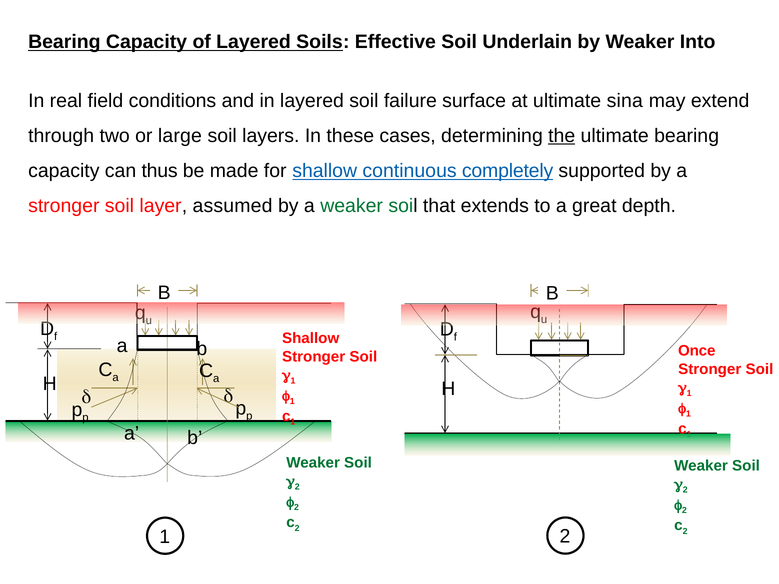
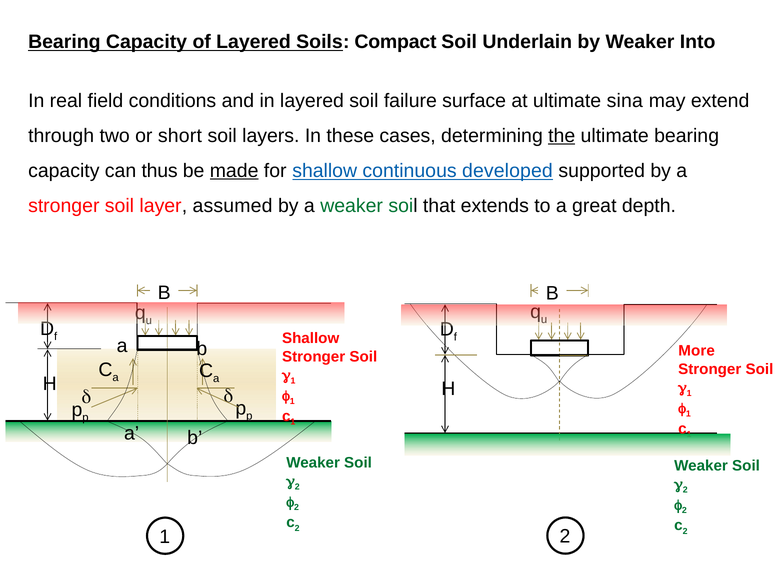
Effective: Effective -> Compact
large: large -> short
made underline: none -> present
completely: completely -> developed
Once: Once -> More
